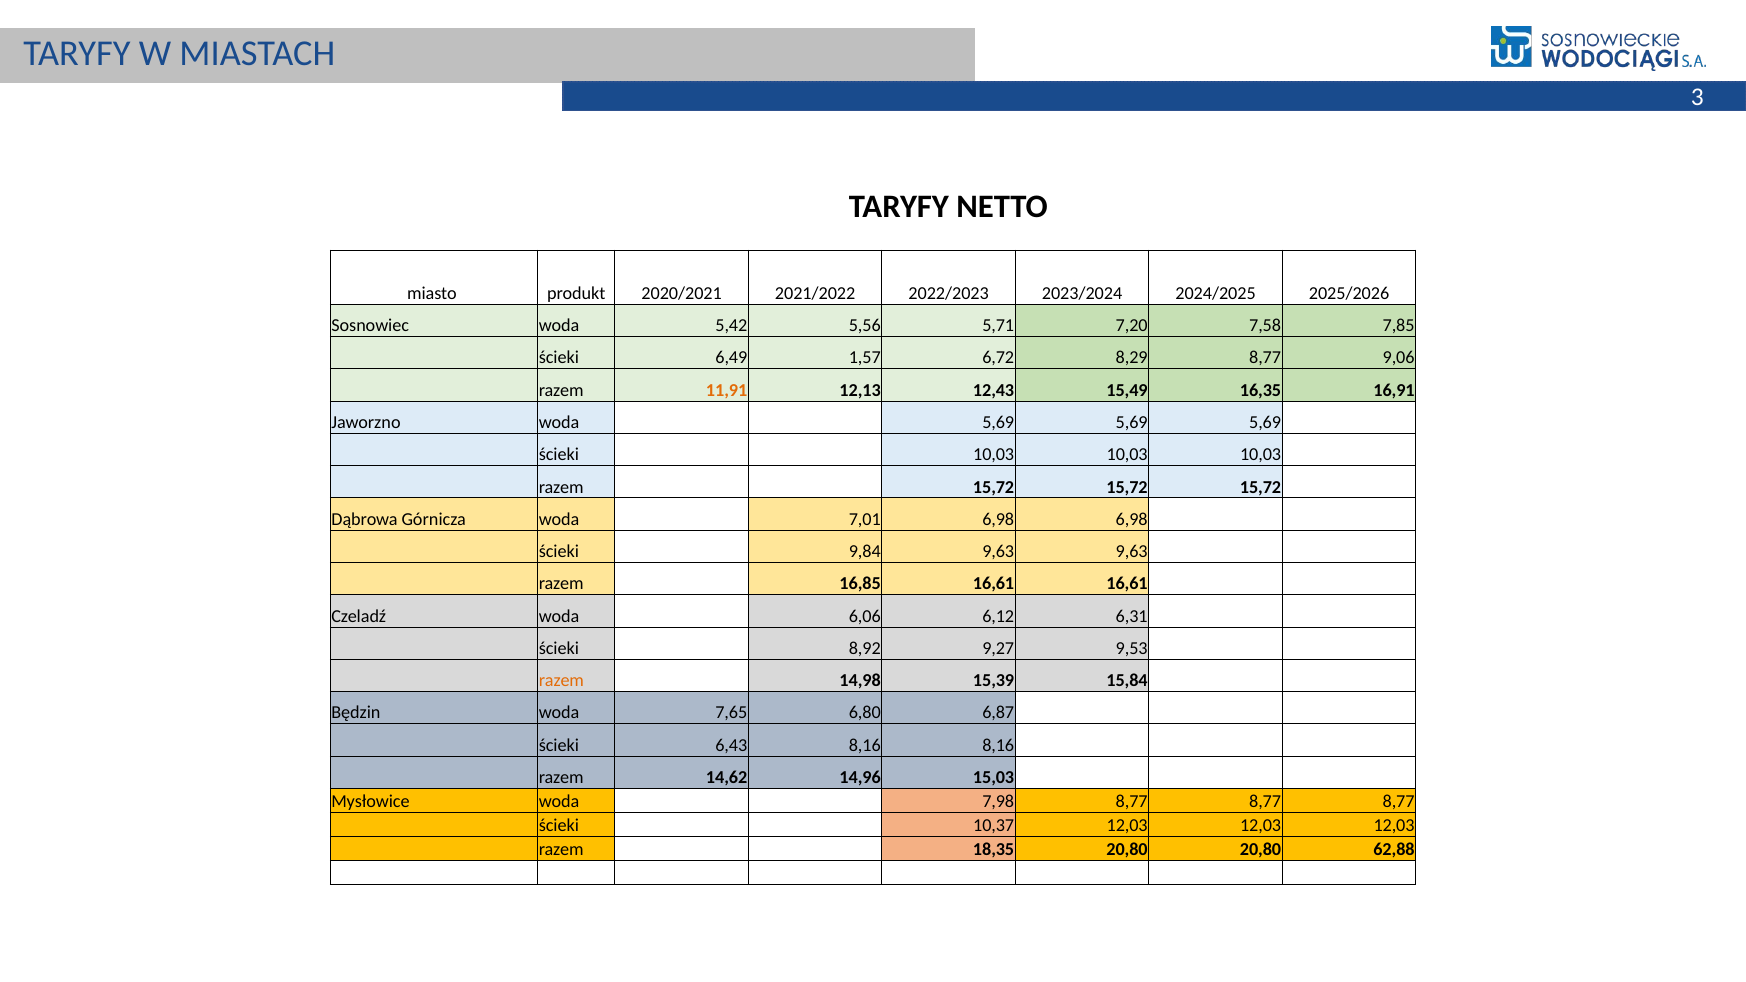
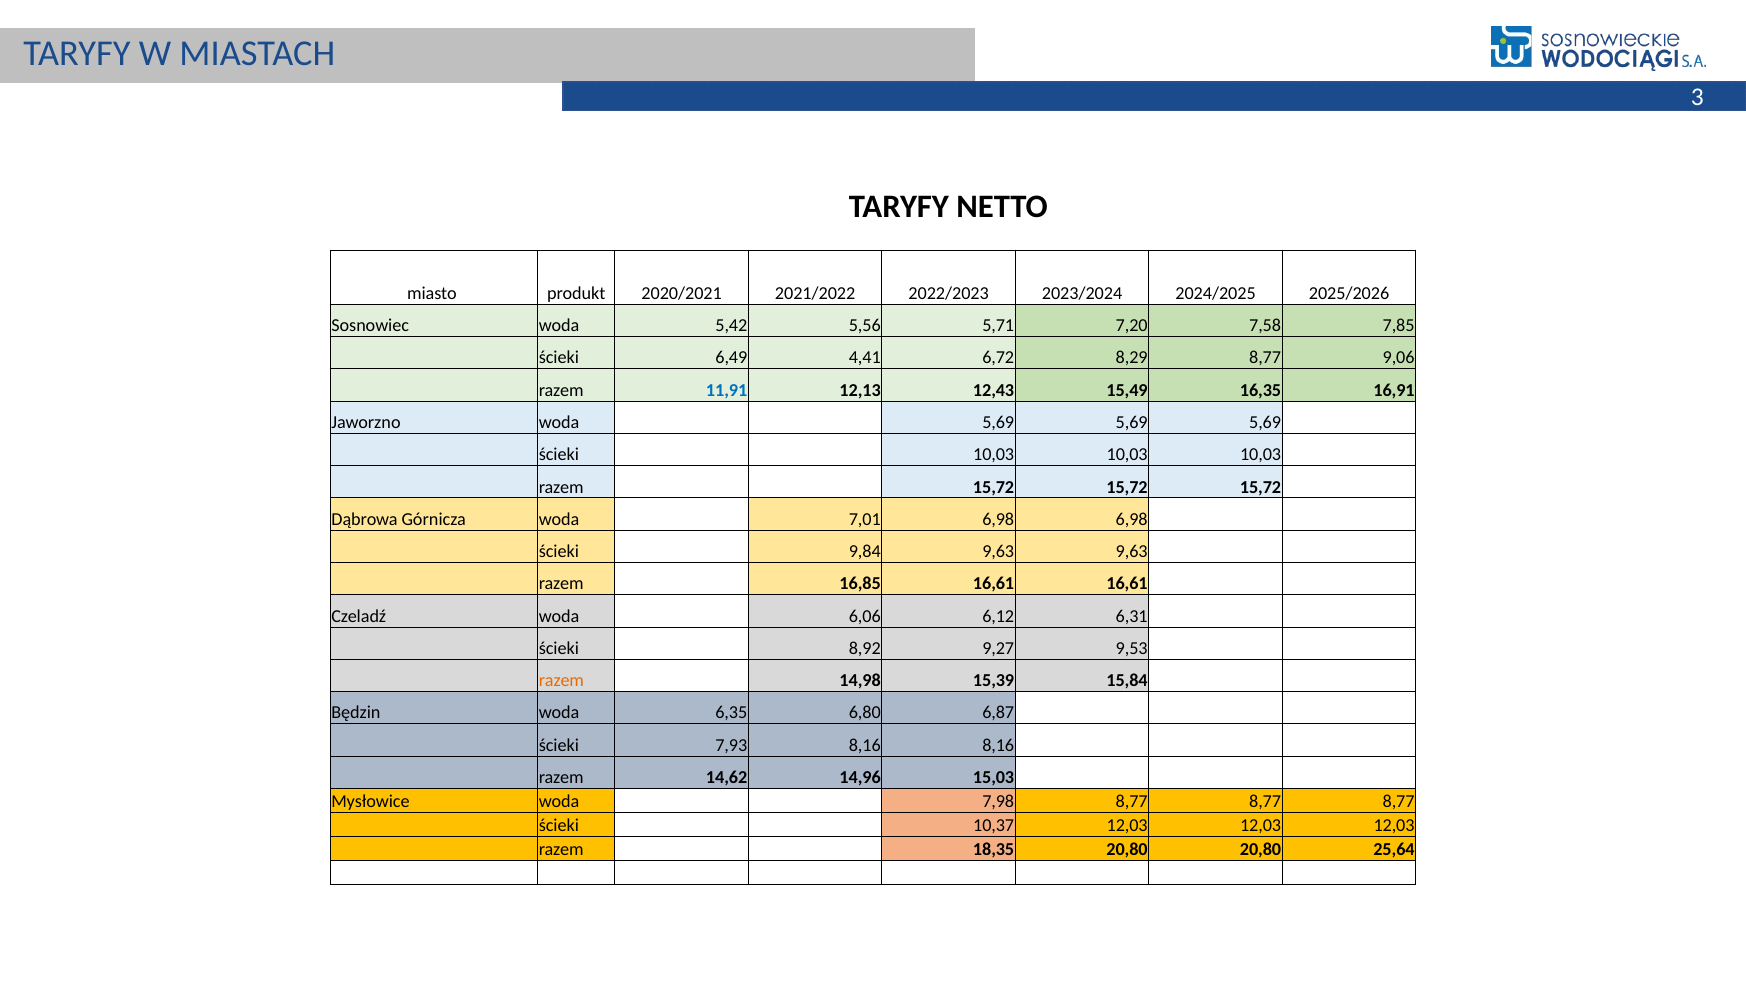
1,57: 1,57 -> 4,41
11,91 colour: orange -> blue
7,65: 7,65 -> 6,35
6,43: 6,43 -> 7,93
62,88: 62,88 -> 25,64
